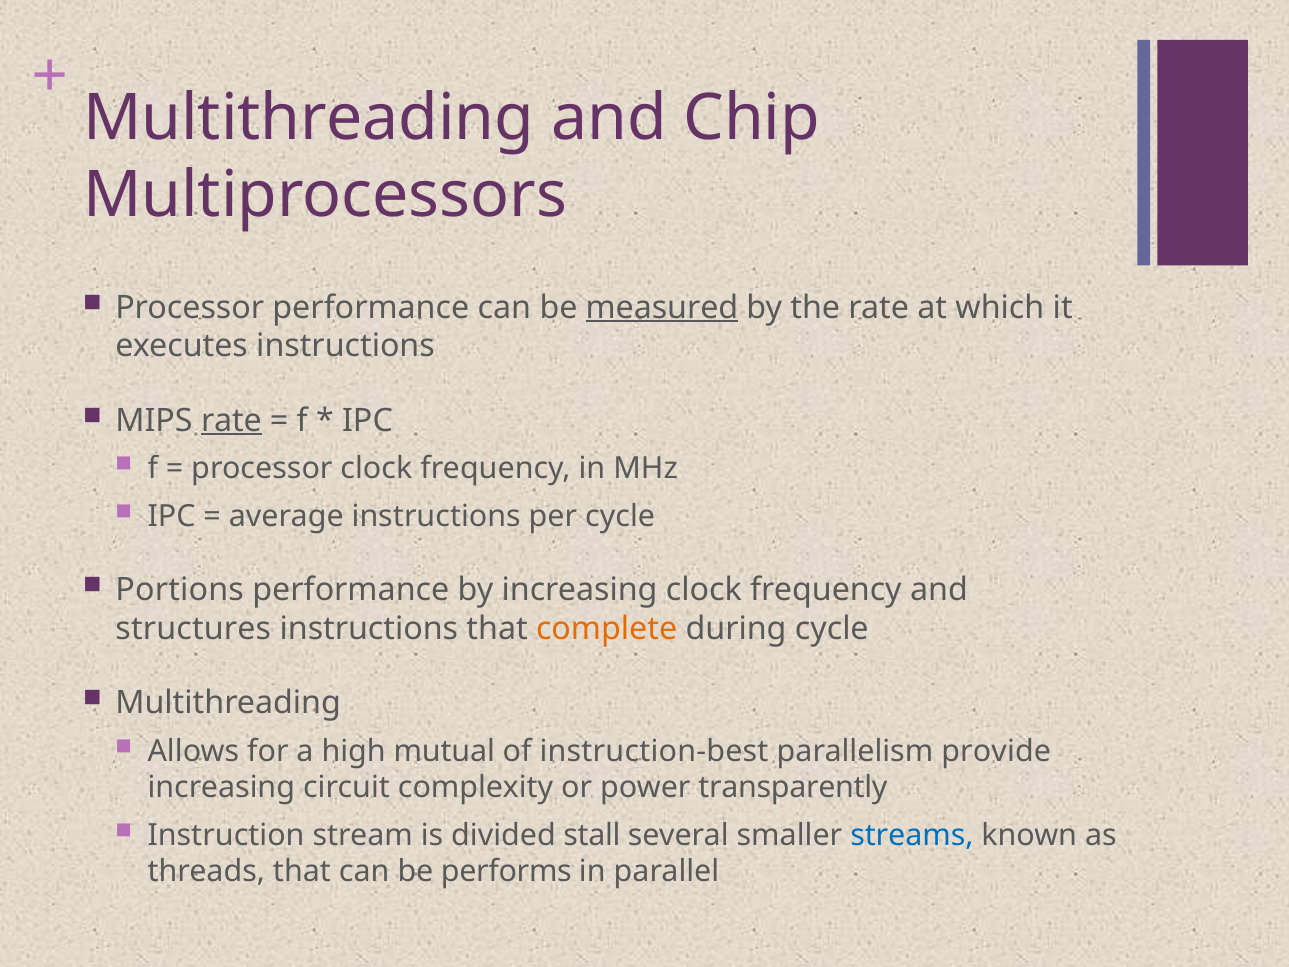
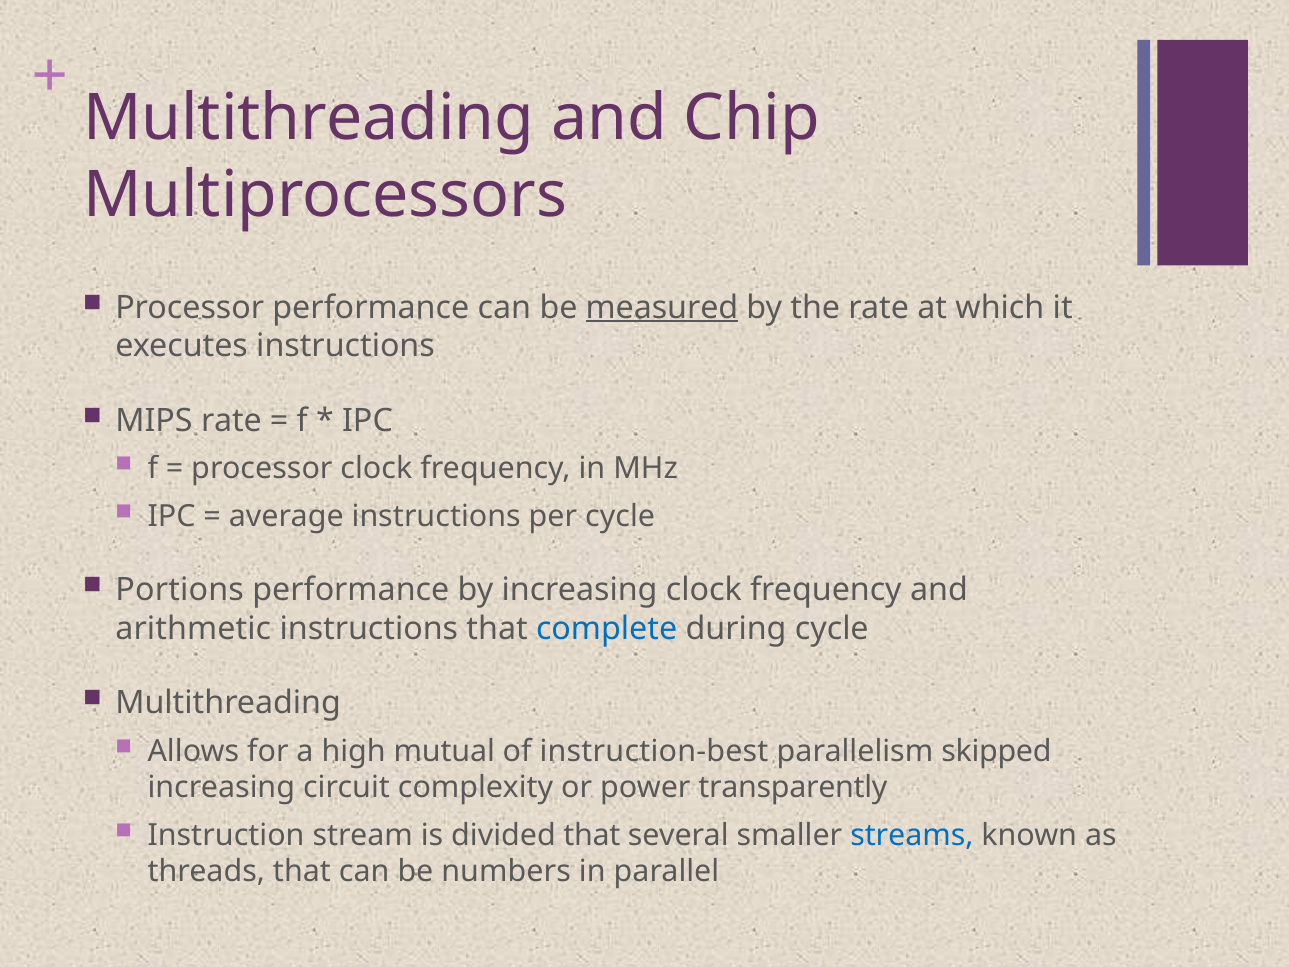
rate at (231, 420) underline: present -> none
structures: structures -> arithmetic
complete colour: orange -> blue
provide: provide -> skipped
divided stall: stall -> that
performs: performs -> numbers
